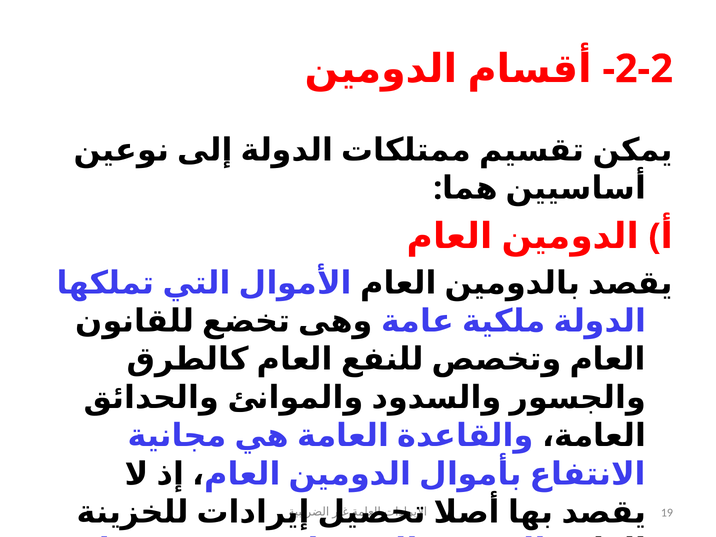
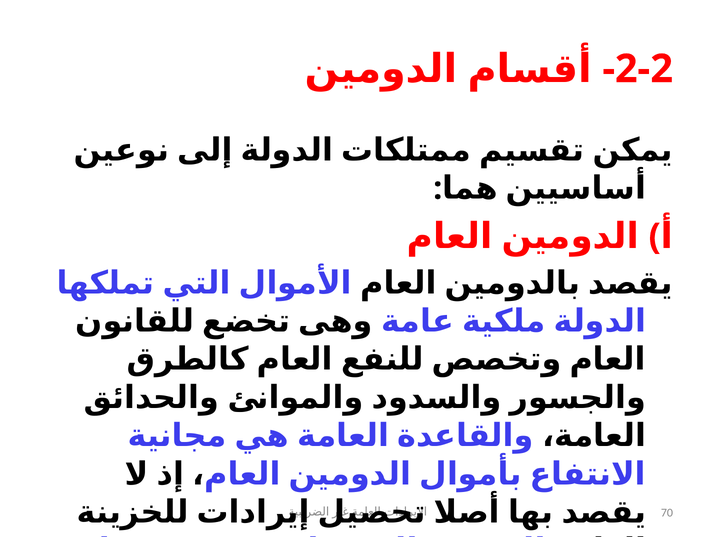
19: 19 -> 70
